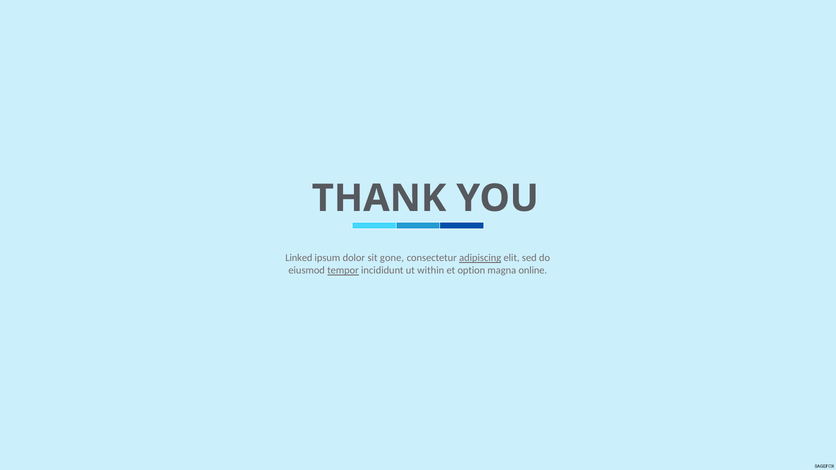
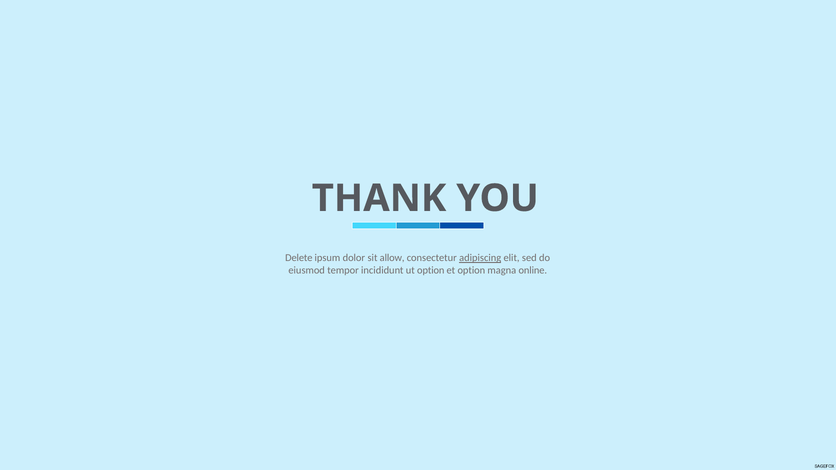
Linked: Linked -> Delete
gone: gone -> allow
tempor underline: present -> none
ut within: within -> option
